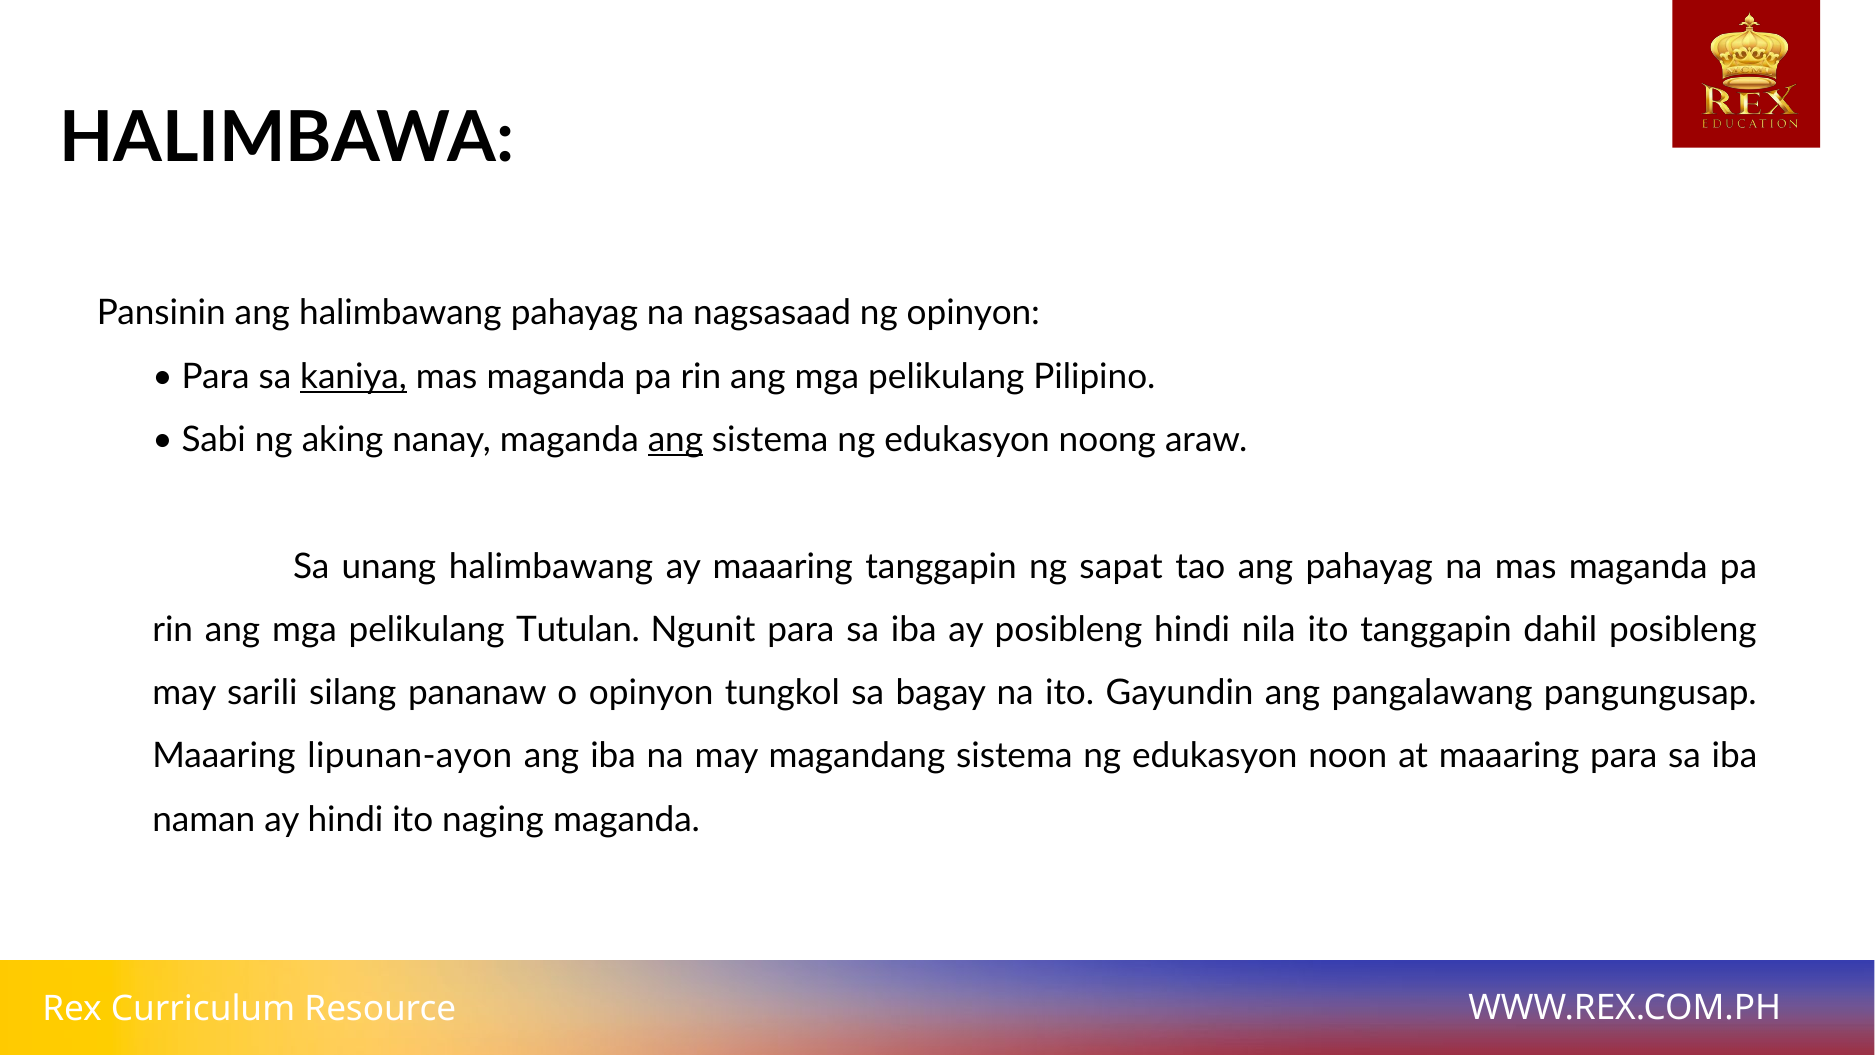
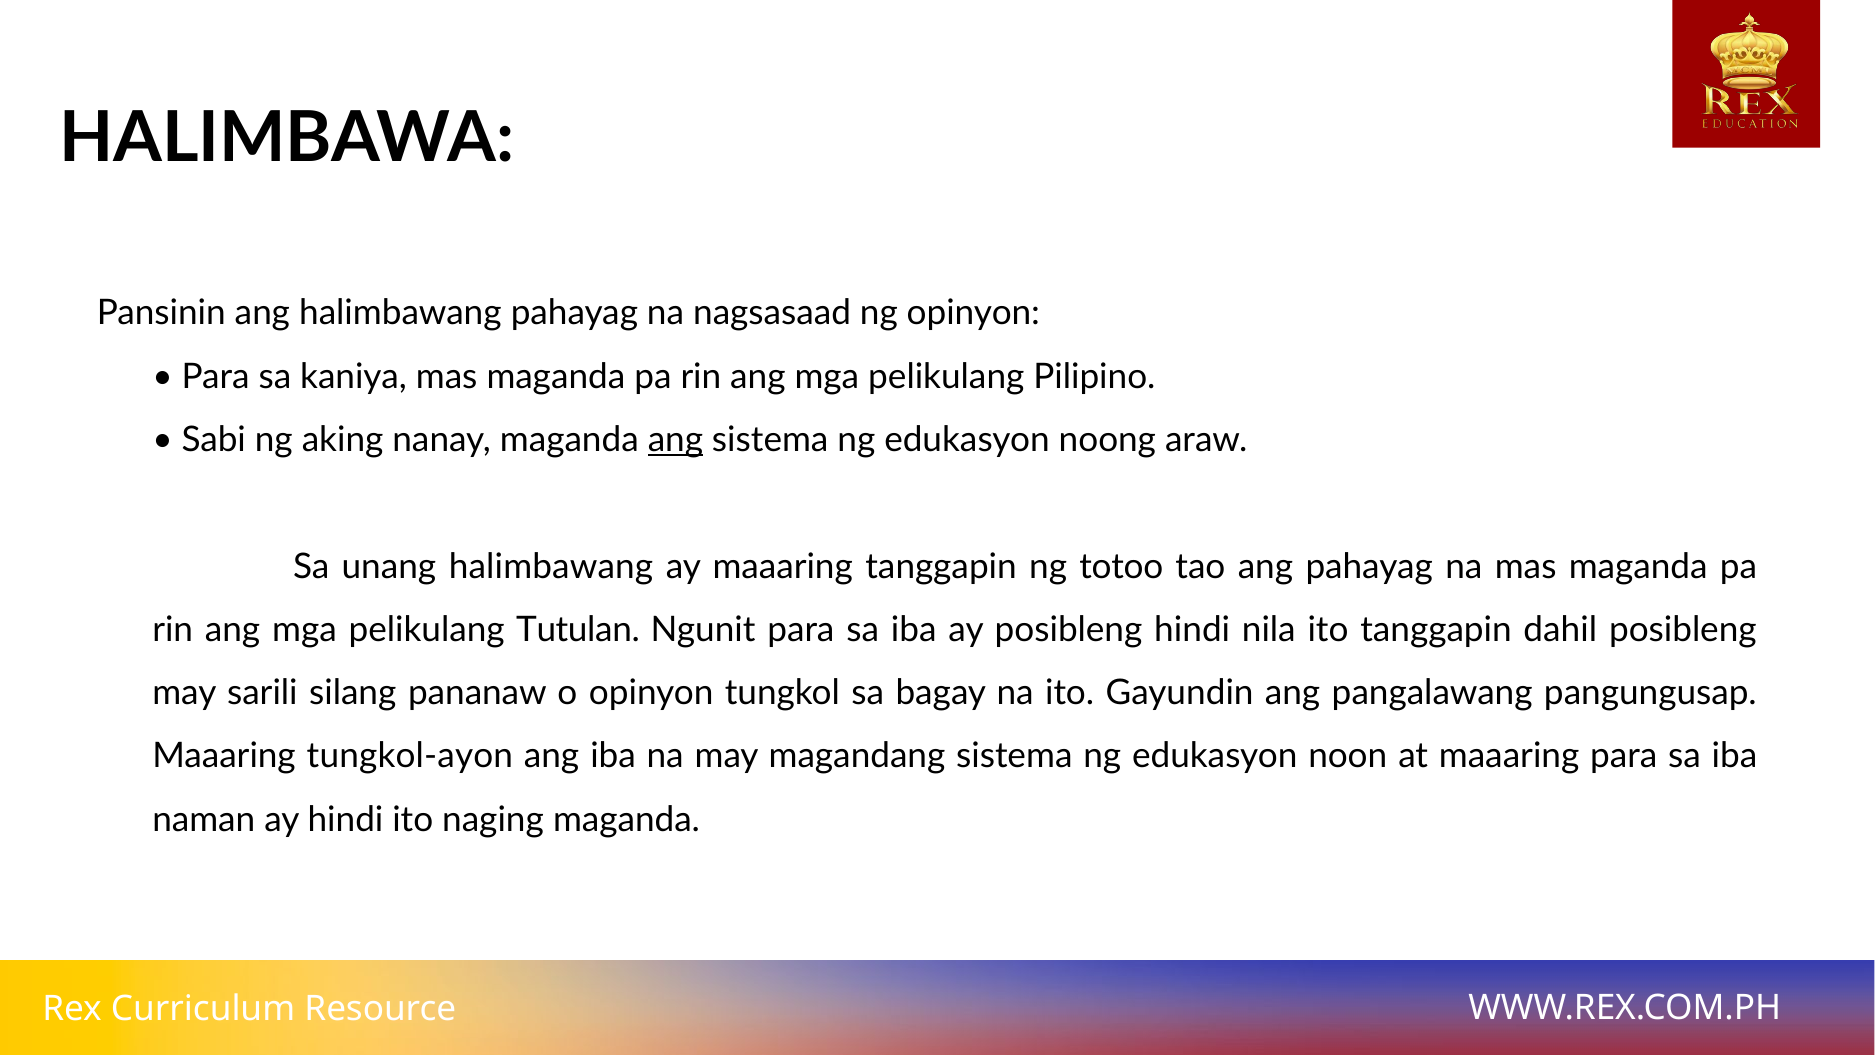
kaniya underline: present -> none
sapat: sapat -> totoo
lipunan-ayon: lipunan-ayon -> tungkol-ayon
